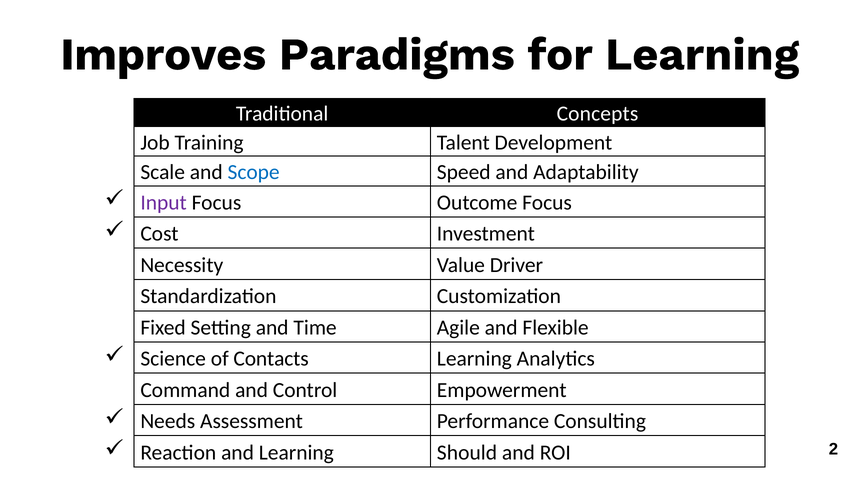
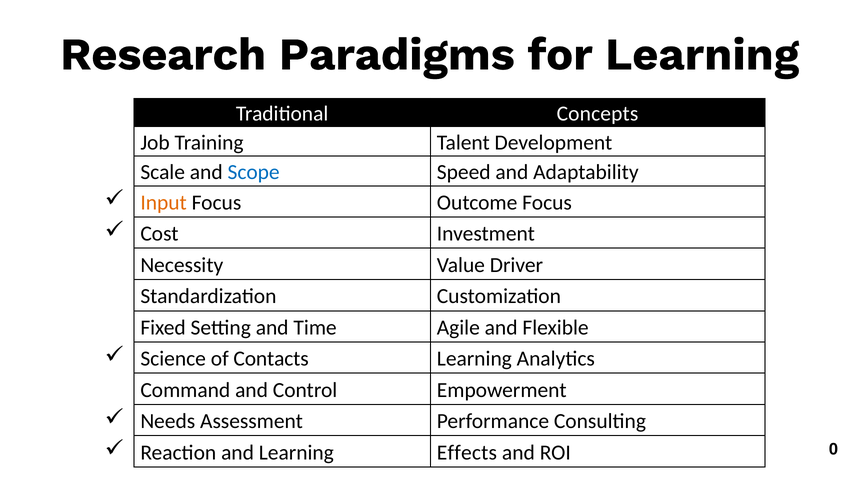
Improves: Improves -> Research
Input colour: purple -> orange
Should: Should -> Effects
2: 2 -> 0
